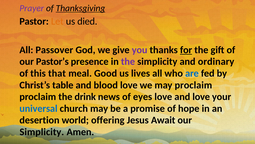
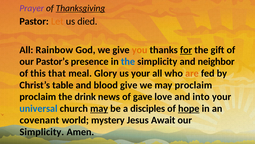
Passover: Passover -> Rainbow
you colour: purple -> orange
the at (128, 61) colour: purple -> blue
ordinary: ordinary -> neighbor
Good: Good -> Glory
us lives: lives -> your
are colour: blue -> orange
blood love: love -> give
eyes: eyes -> gave
and love: love -> into
may at (99, 108) underline: none -> present
promise: promise -> disciples
hope underline: none -> present
desertion: desertion -> covenant
offering: offering -> mystery
